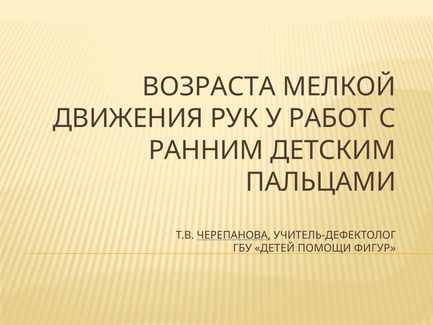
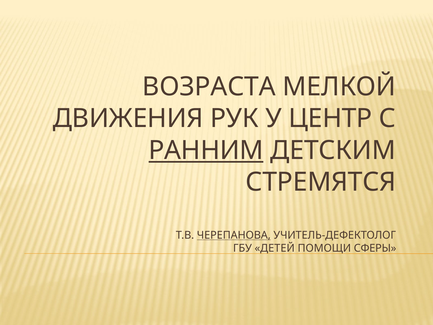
РАБОТ: РАБОТ -> ЦЕНТР
РАННИМ underline: none -> present
ПАЛЬЦАМИ: ПАЛЬЦАМИ -> СТРЕМЯТСЯ
ФИГУР: ФИГУР -> СФЕРЫ
